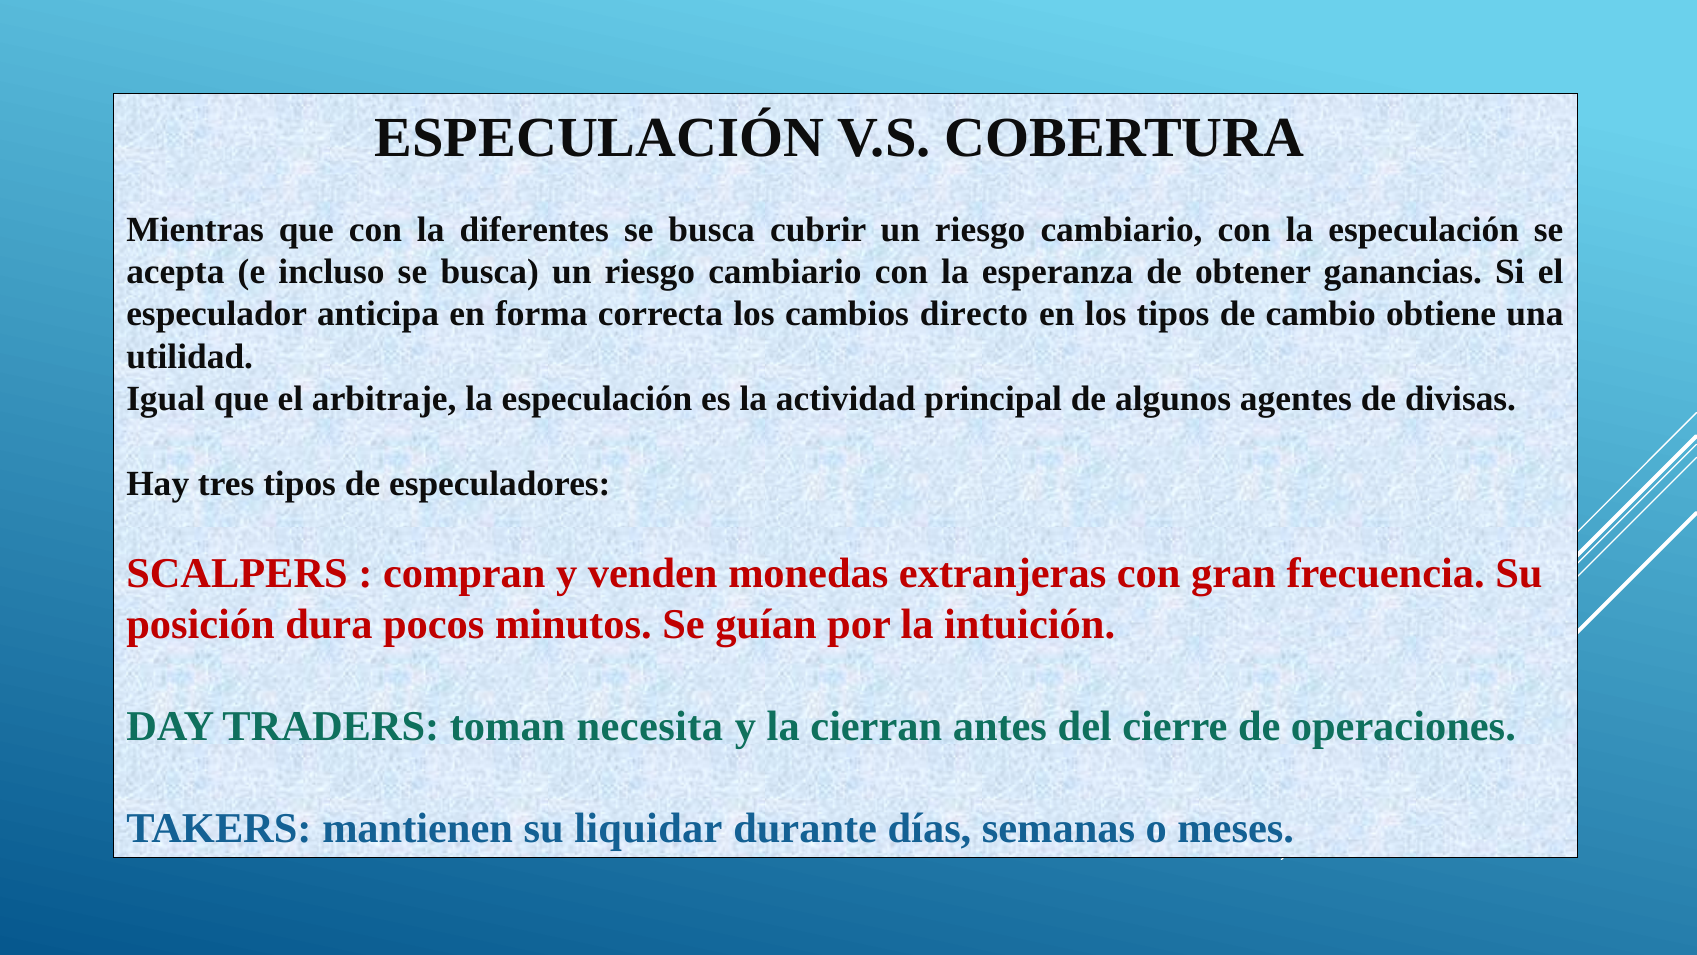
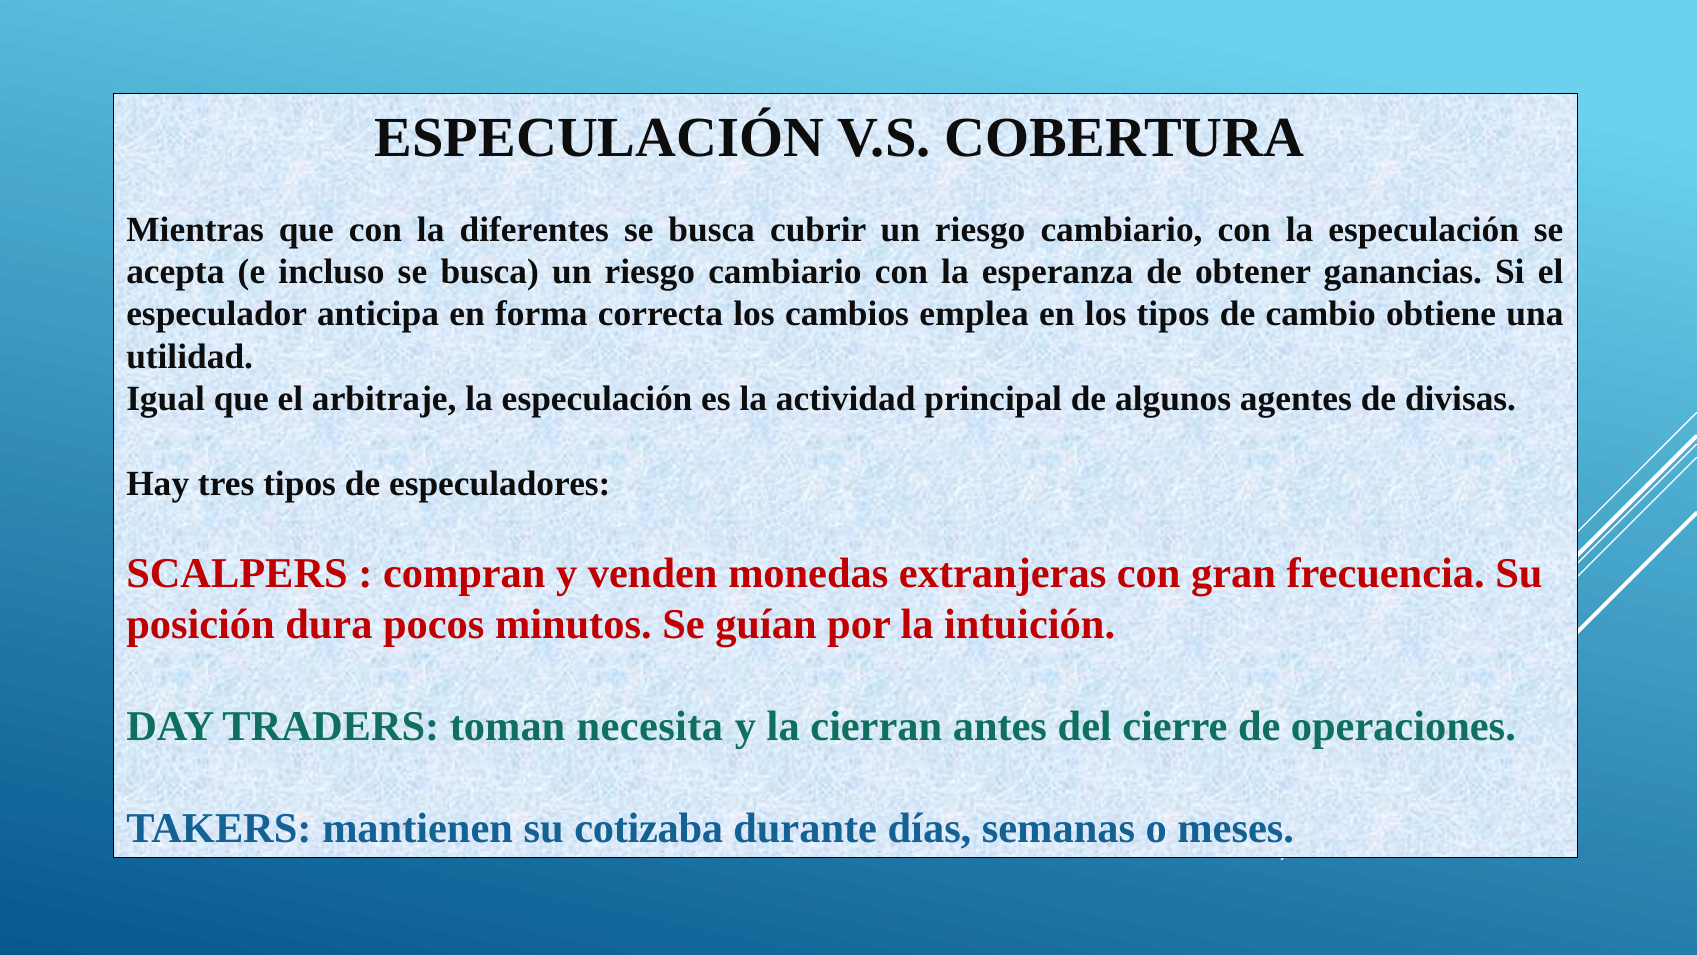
directo: directo -> emplea
liquidar: liquidar -> cotizaba
